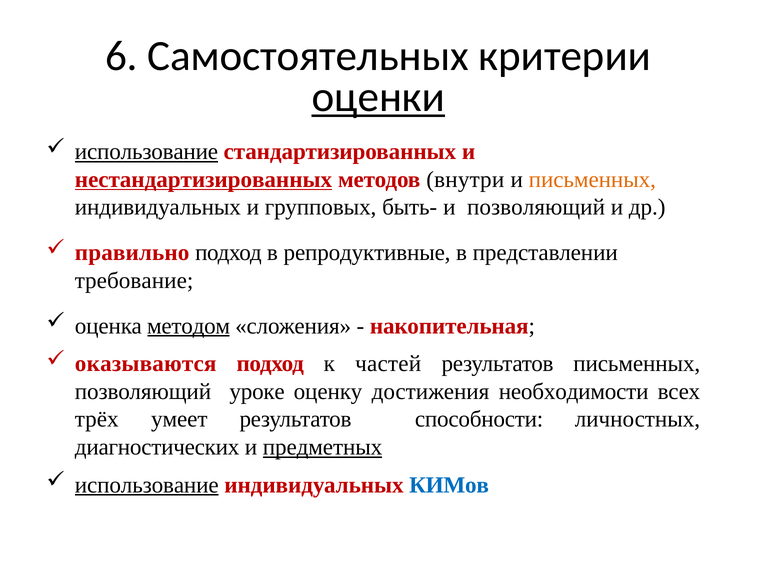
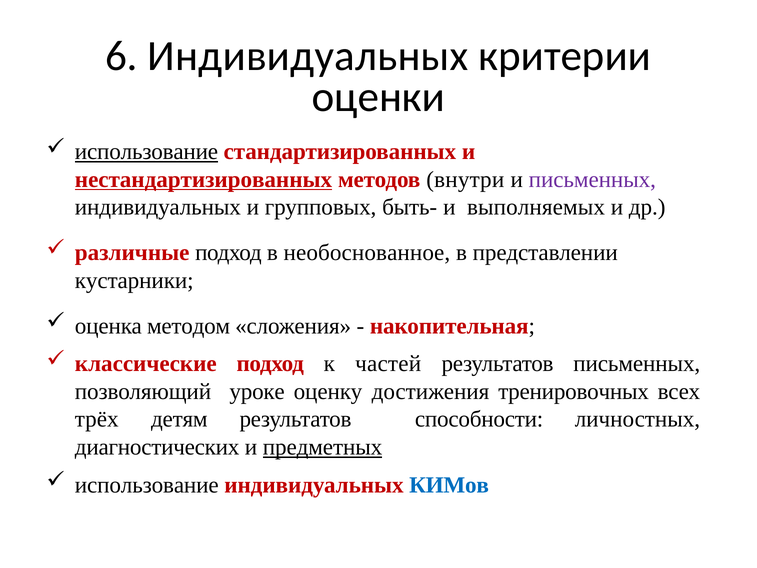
6 Самостоятельных: Самостоятельных -> Индивидуальных
оценки underline: present -> none
письменных at (592, 180) colour: orange -> purple
и позволяющий: позволяющий -> выполняемых
правильно: правильно -> различные
репродуктивные: репродуктивные -> необоснованное
требование: требование -> кустарники
методом underline: present -> none
оказываются: оказываются -> классические
необходимости: необходимости -> тренировочных
умеет: умеет -> детям
использование at (147, 485) underline: present -> none
